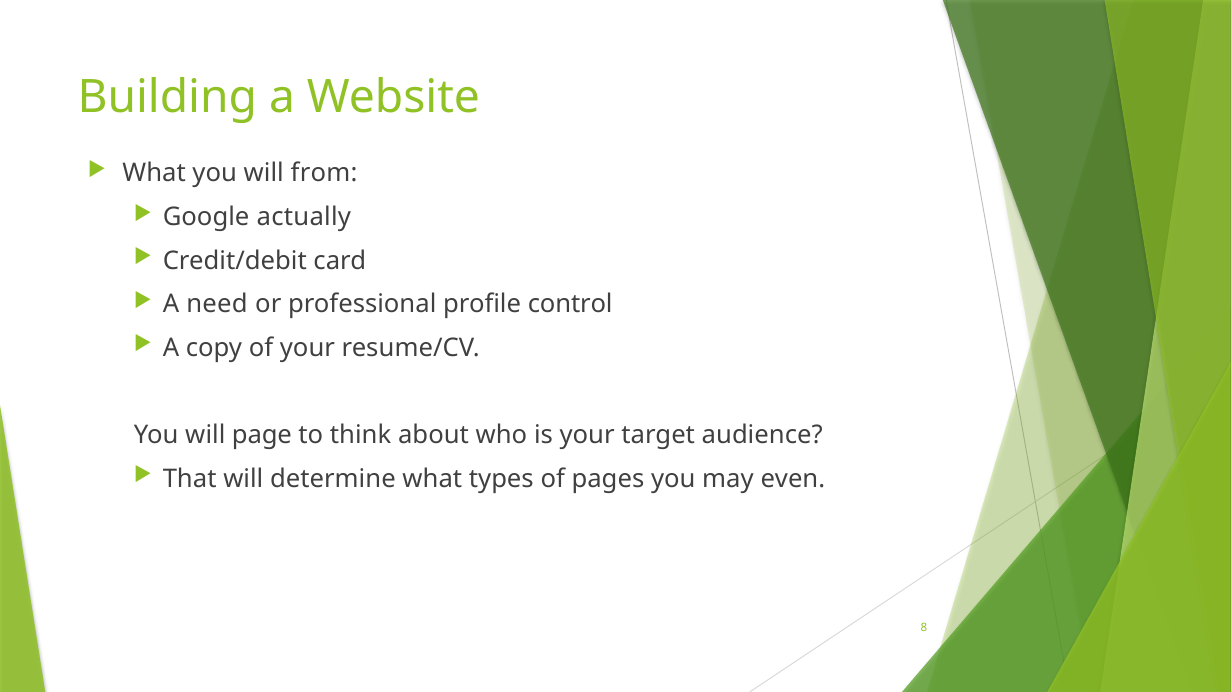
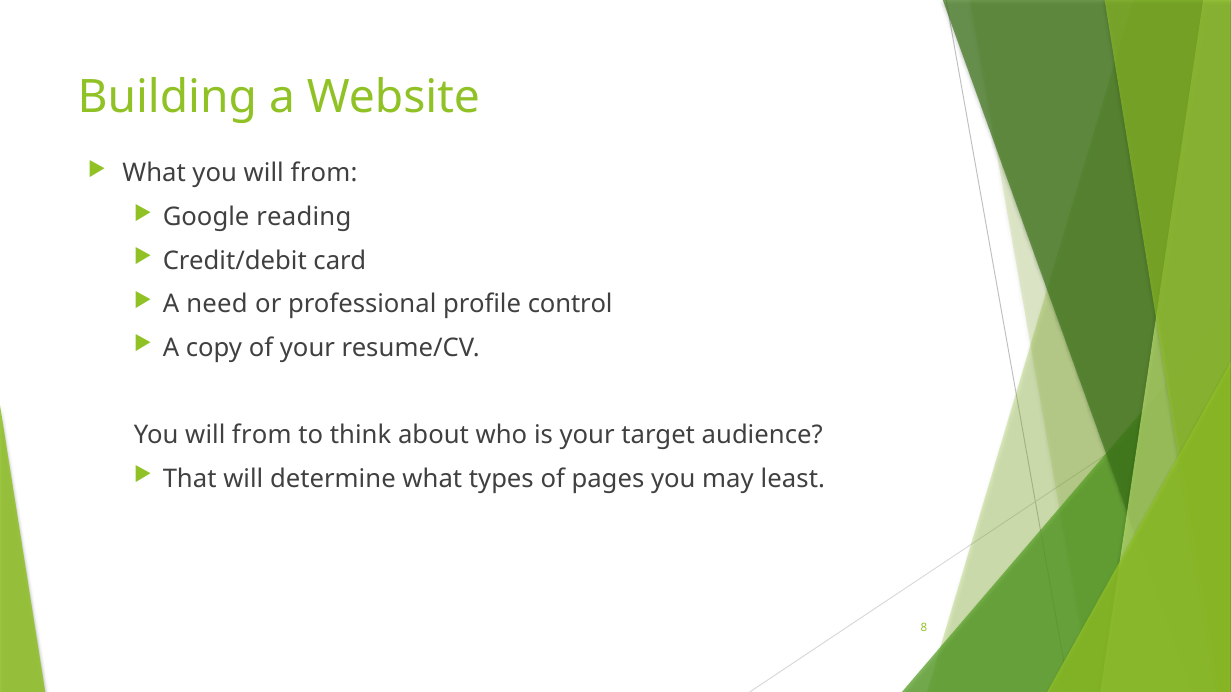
actually: actually -> reading
page at (262, 435): page -> from
even: even -> least
